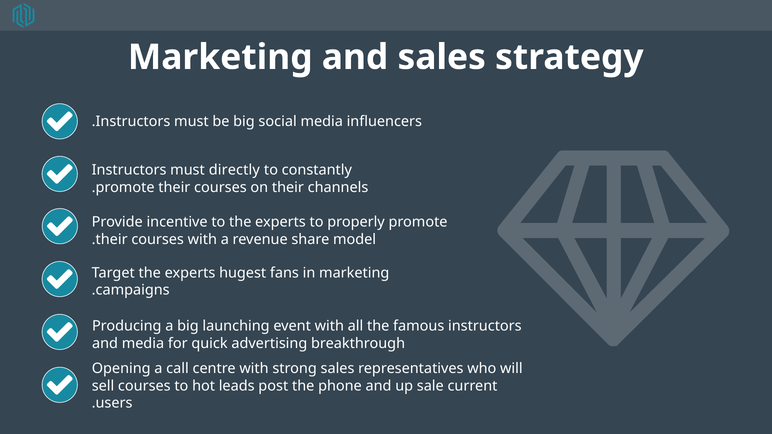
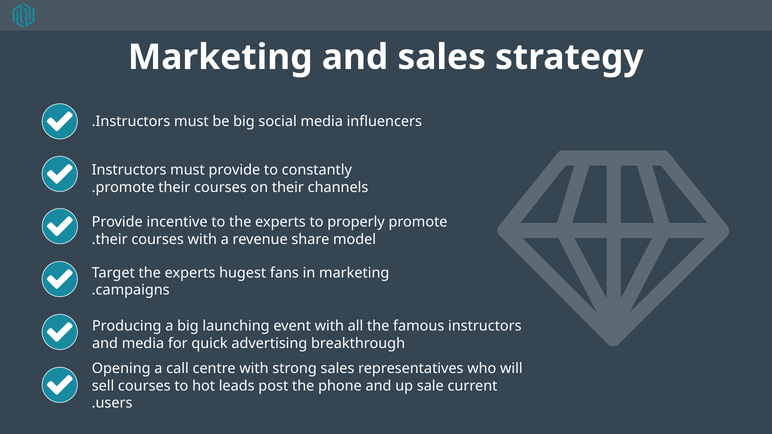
must directly: directly -> provide
